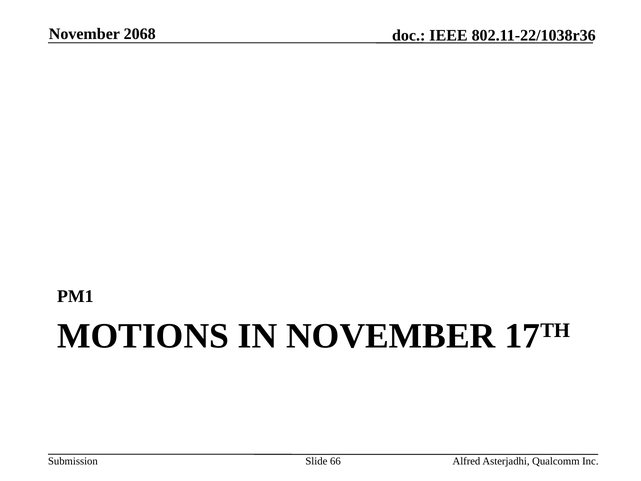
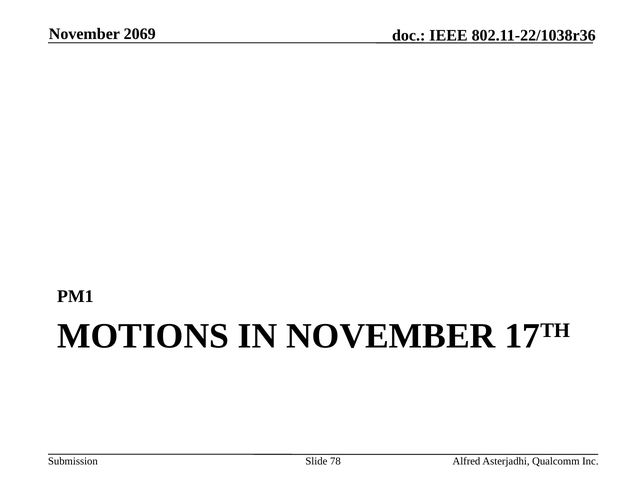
2068: 2068 -> 2069
66: 66 -> 78
